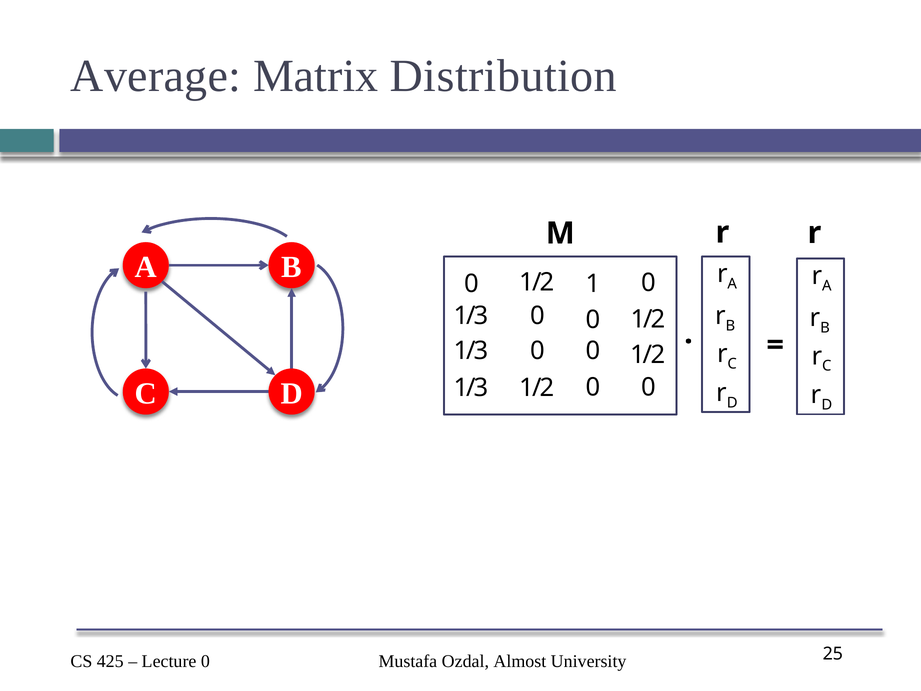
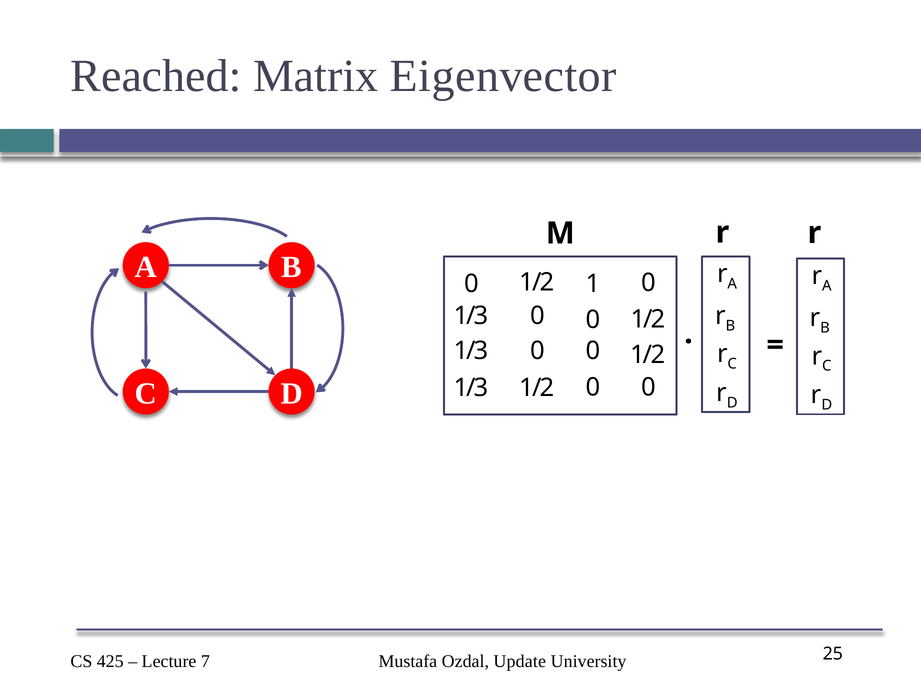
Average: Average -> Reached
Distribution: Distribution -> Eigenvector
0 at (205, 661): 0 -> 7
Almost: Almost -> Update
